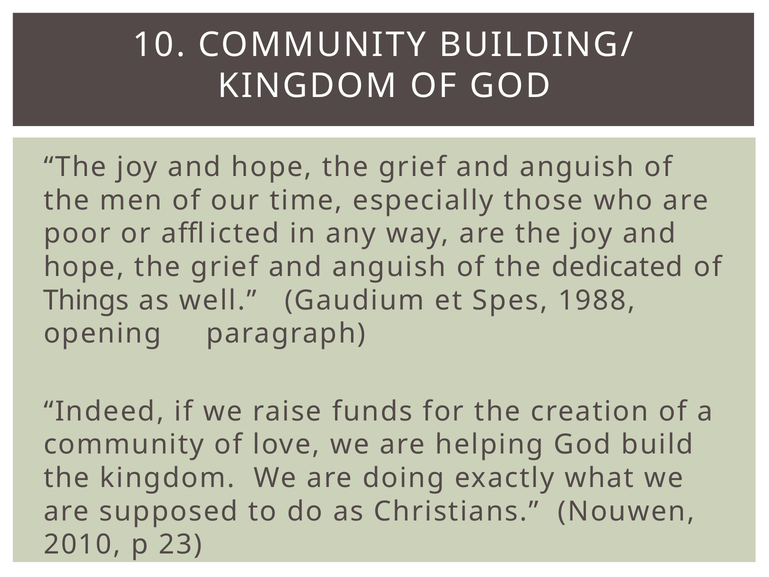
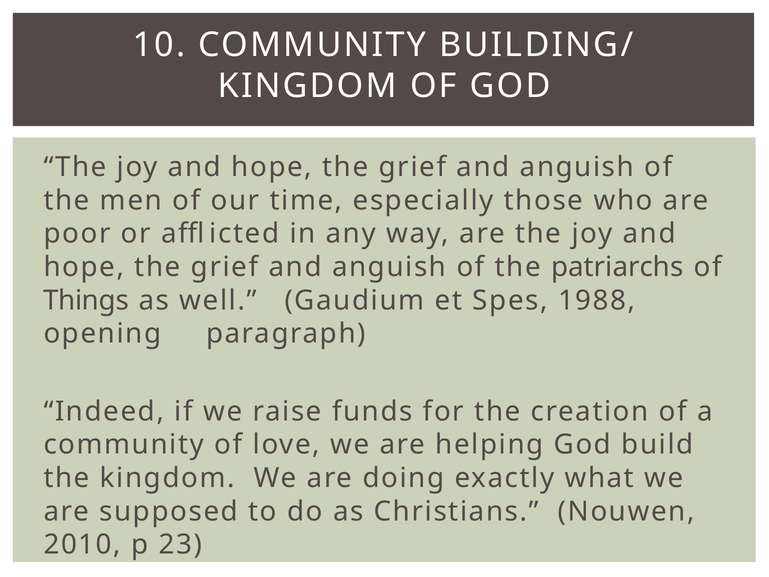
dedicated: dedicated -> patriarchs
